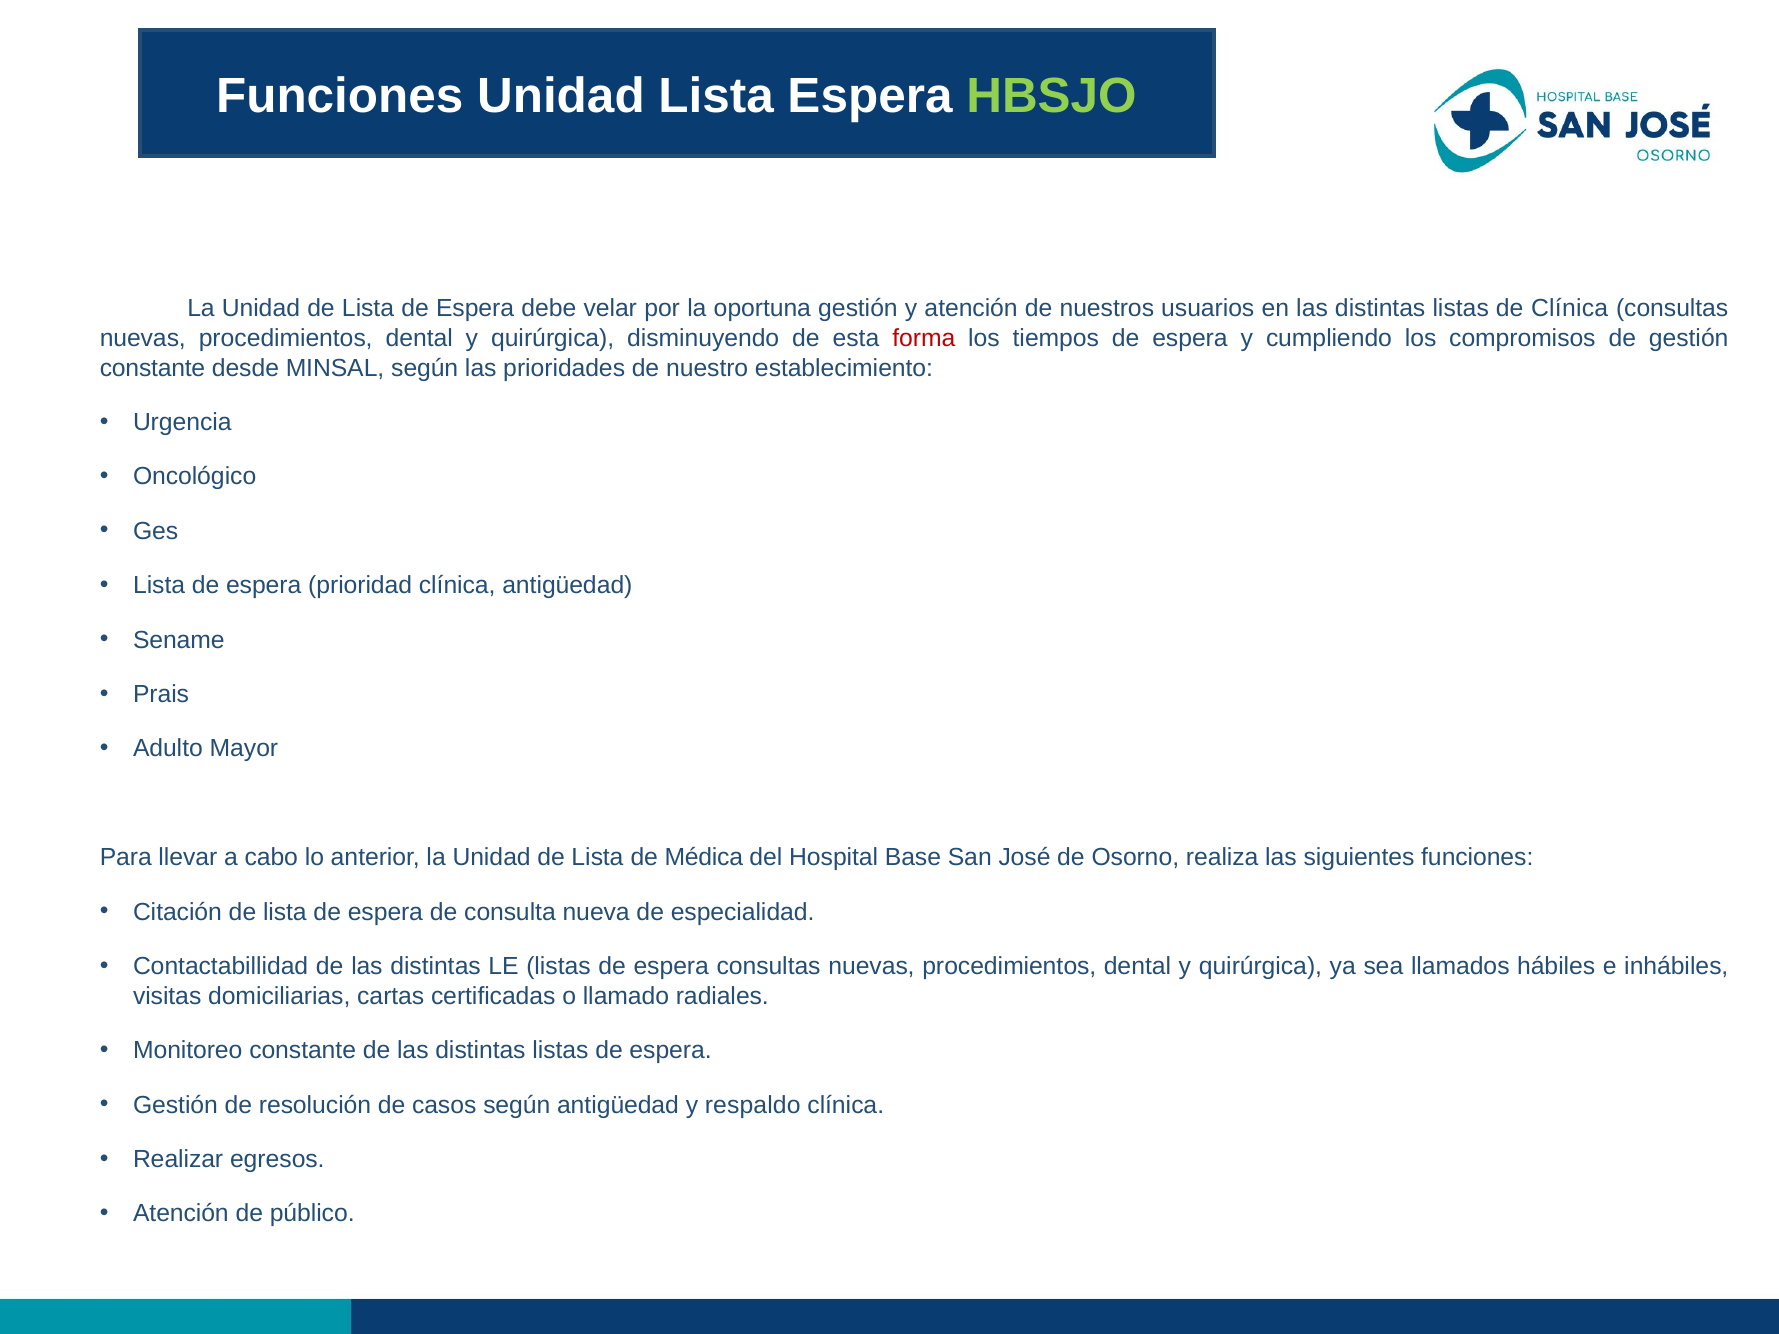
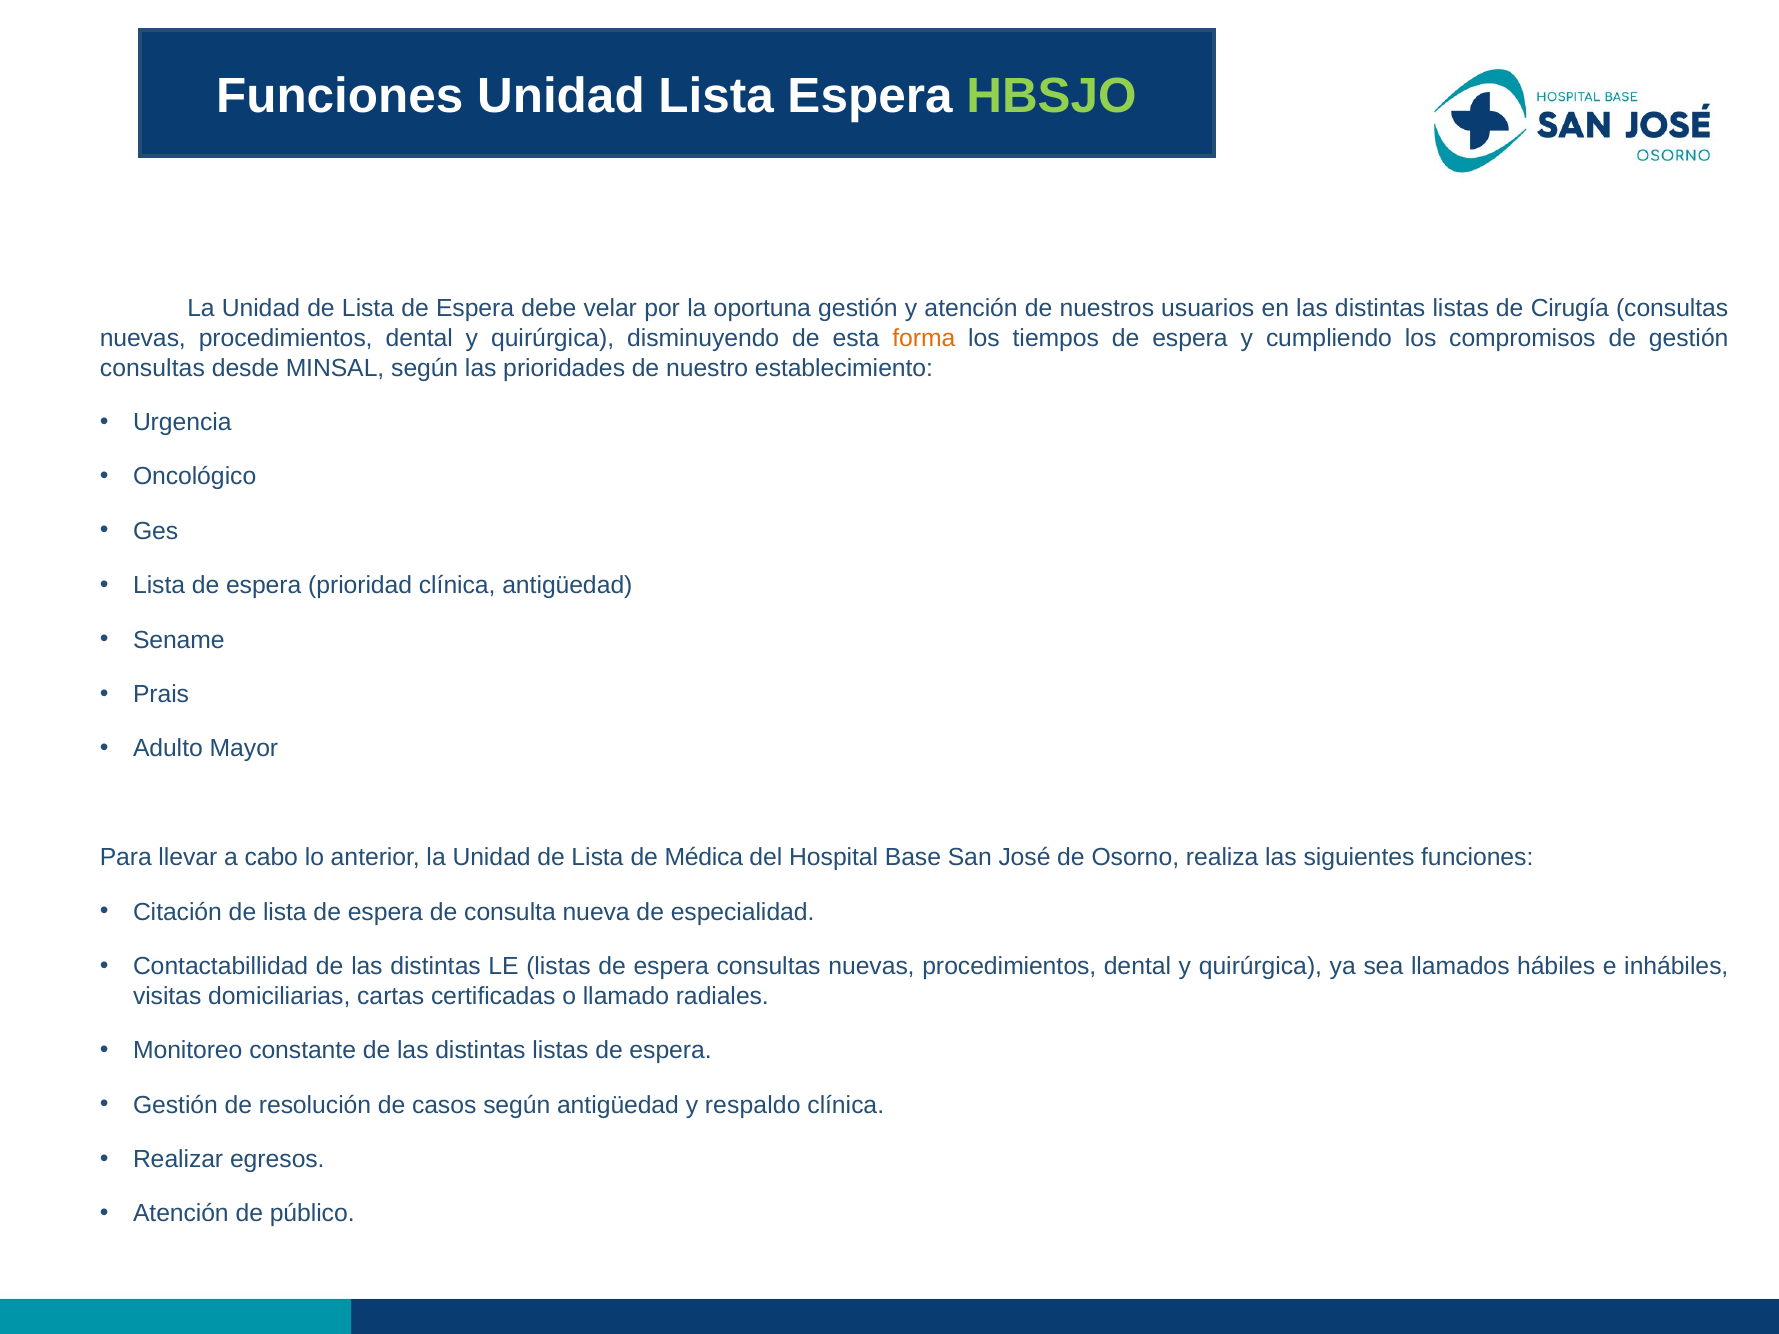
de Clínica: Clínica -> Cirugía
forma colour: red -> orange
constante at (153, 368): constante -> consultas
